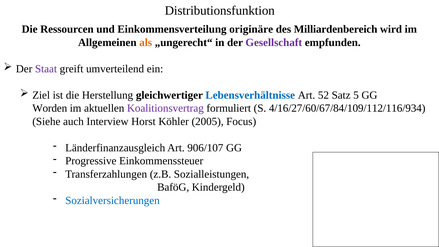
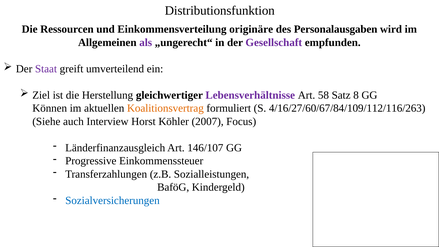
Milliardenbereich: Milliardenbereich -> Personalausgaben
als colour: orange -> purple
Lebensverhältnisse colour: blue -> purple
52: 52 -> 58
5: 5 -> 8
Worden: Worden -> Können
Koalitionsvertrag colour: purple -> orange
4/16/27/60/67/84/109/112/116/934: 4/16/27/60/67/84/109/112/116/934 -> 4/16/27/60/67/84/109/112/116/263
2005: 2005 -> 2007
906/107: 906/107 -> 146/107
